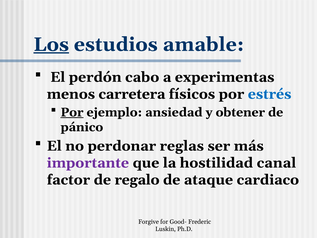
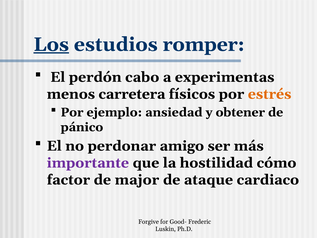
amable: amable -> romper
estrés colour: blue -> orange
Por at (72, 112) underline: present -> none
reglas: reglas -> amigo
canal: canal -> cómo
regalo: regalo -> major
